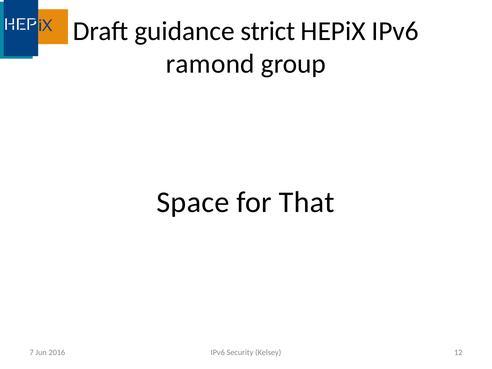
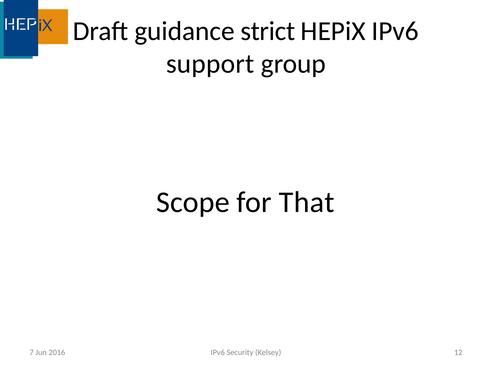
ramond: ramond -> support
Space: Space -> Scope
